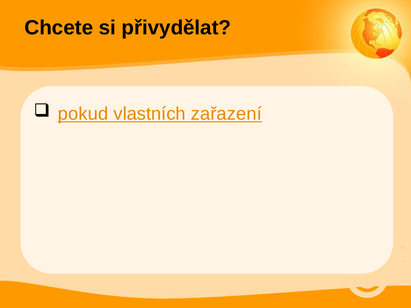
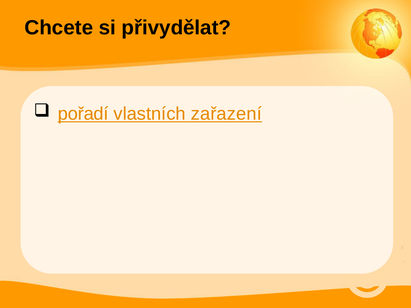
pokud: pokud -> pořadí
